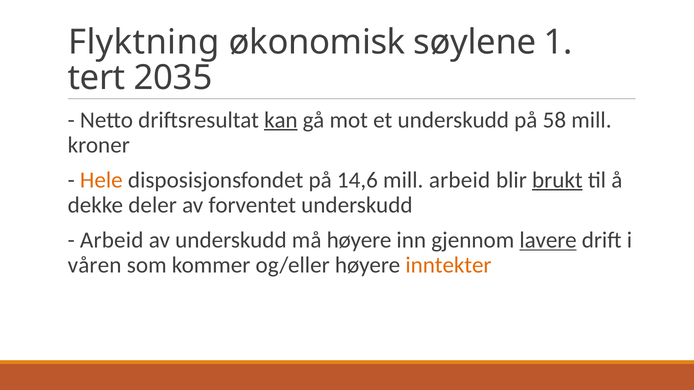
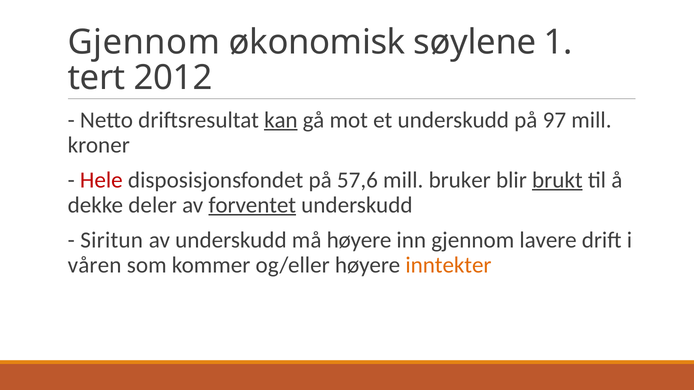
Flyktning at (144, 42): Flyktning -> Gjennom
2035: 2035 -> 2012
58: 58 -> 97
Hele colour: orange -> red
14,6: 14,6 -> 57,6
mill arbeid: arbeid -> bruker
forventet underline: none -> present
Arbeid at (112, 240): Arbeid -> Siritun
lavere underline: present -> none
